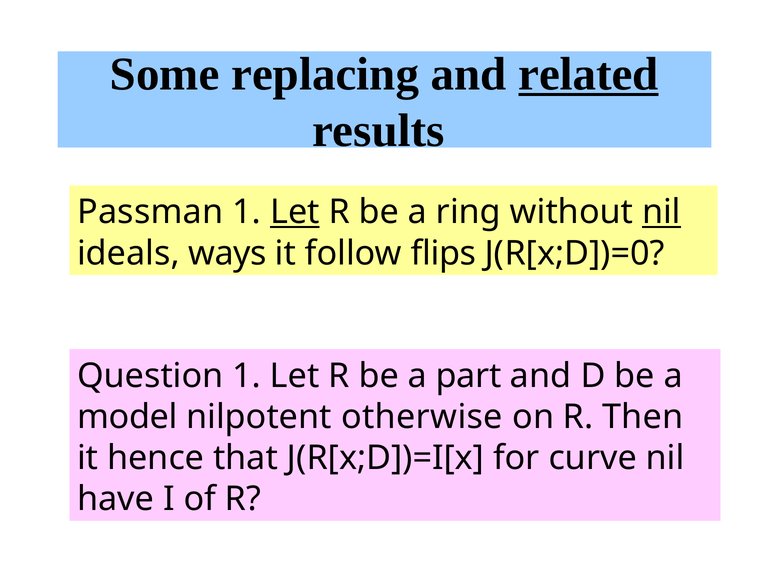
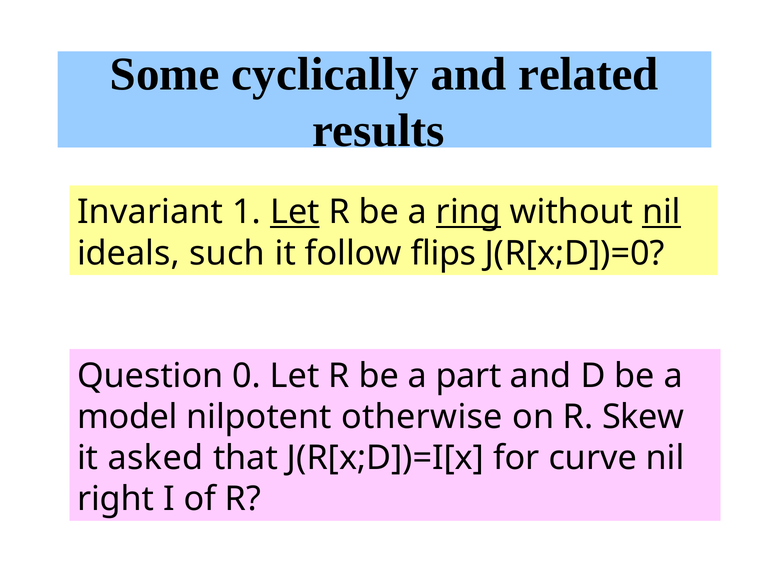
replacing: replacing -> cyclically
related underline: present -> none
Passman: Passman -> Invariant
ring underline: none -> present
ways: ways -> such
Question 1: 1 -> 0
Then: Then -> Skew
hence: hence -> asked
have: have -> right
